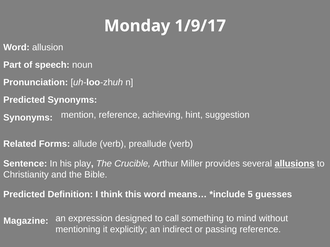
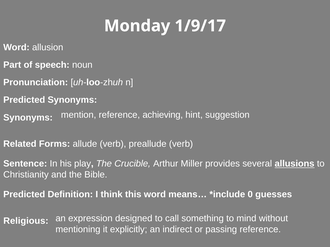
5: 5 -> 0
Magazine: Magazine -> Religious
